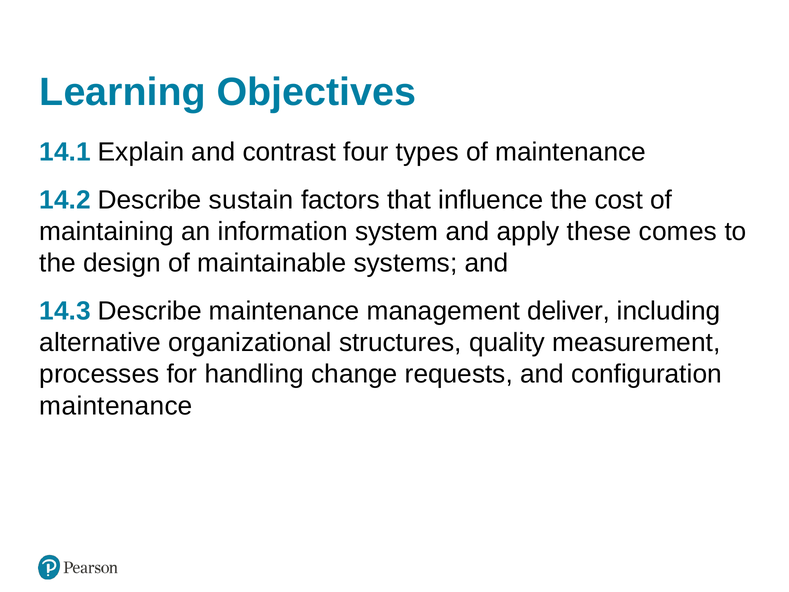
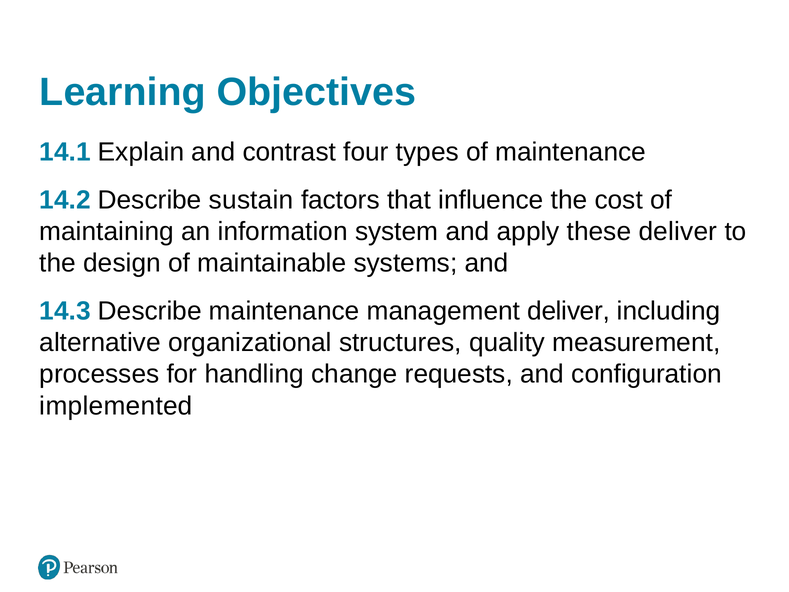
these comes: comes -> deliver
maintenance at (116, 406): maintenance -> implemented
